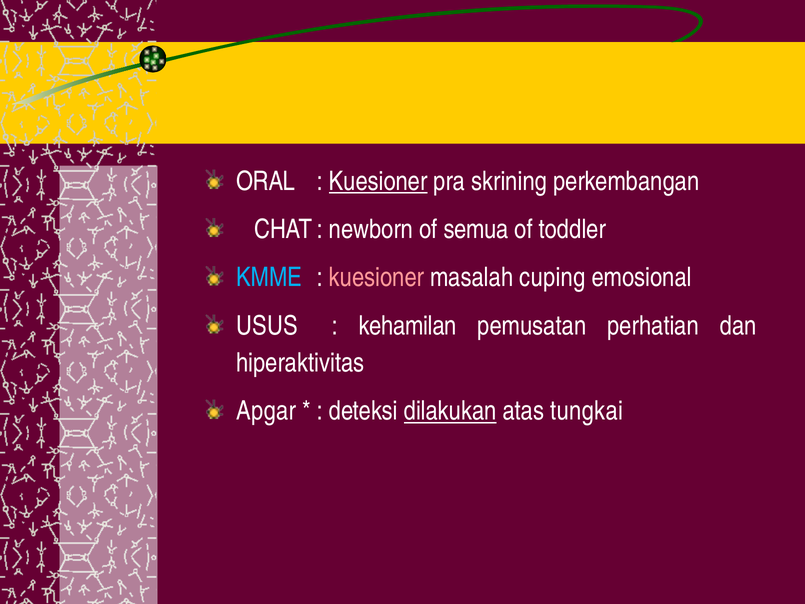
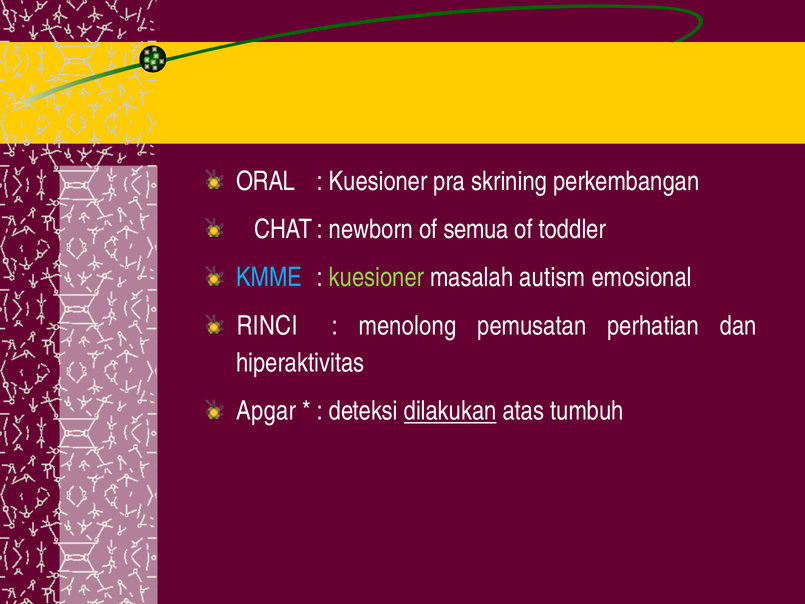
Kuesioner at (378, 181) underline: present -> none
kuesioner at (376, 278) colour: pink -> light green
cuping: cuping -> autism
USUS: USUS -> RINCI
kehamilan: kehamilan -> menolong
tungkai: tungkai -> tumbuh
